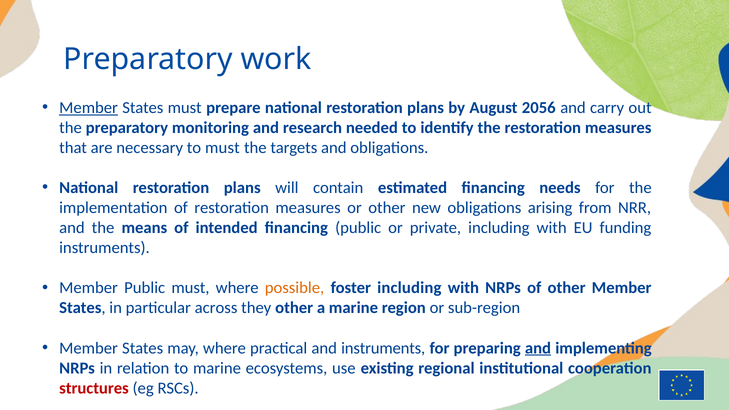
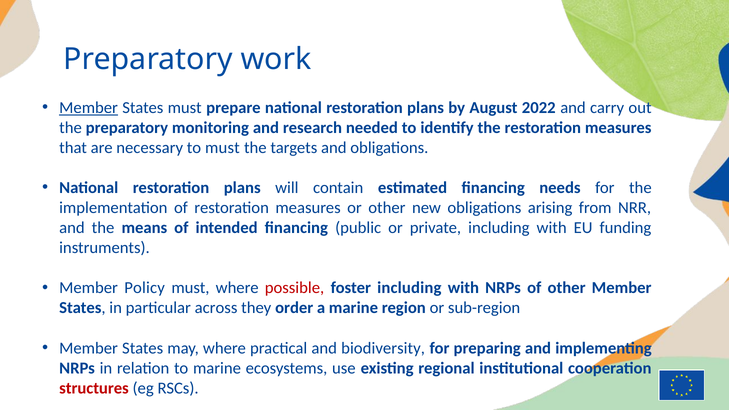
2056: 2056 -> 2022
Member Public: Public -> Policy
possible colour: orange -> red
they other: other -> order
and instruments: instruments -> biodiversity
and at (538, 348) underline: present -> none
